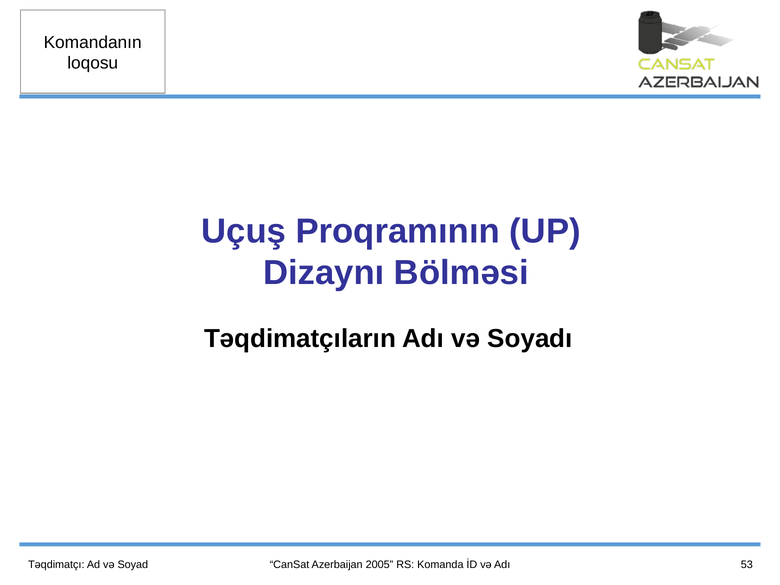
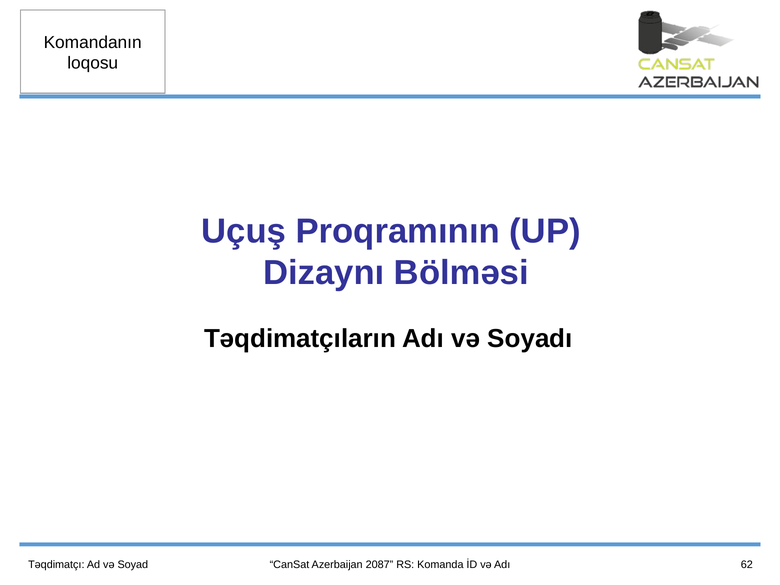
2005: 2005 -> 2087
53: 53 -> 62
